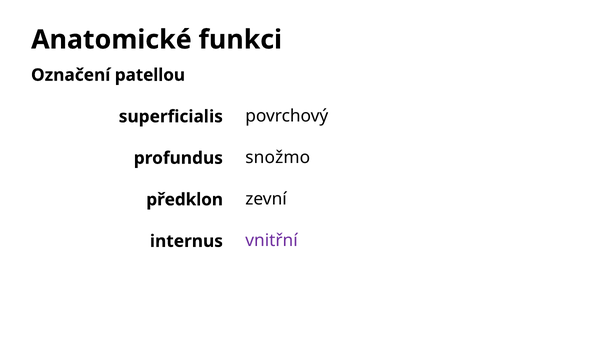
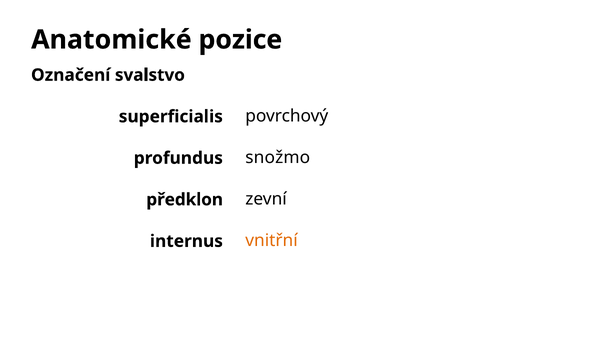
funkci: funkci -> pozice
patellou: patellou -> svalstvo
vnitřní colour: purple -> orange
